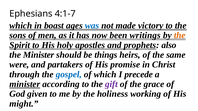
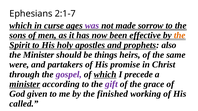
4:1-7: 4:1-7 -> 2:1-7
boast: boast -> curse
was colour: blue -> purple
victory: victory -> sorrow
writings: writings -> effective
gospel colour: blue -> purple
which at (105, 75) underline: none -> present
holiness: holiness -> finished
might: might -> called
